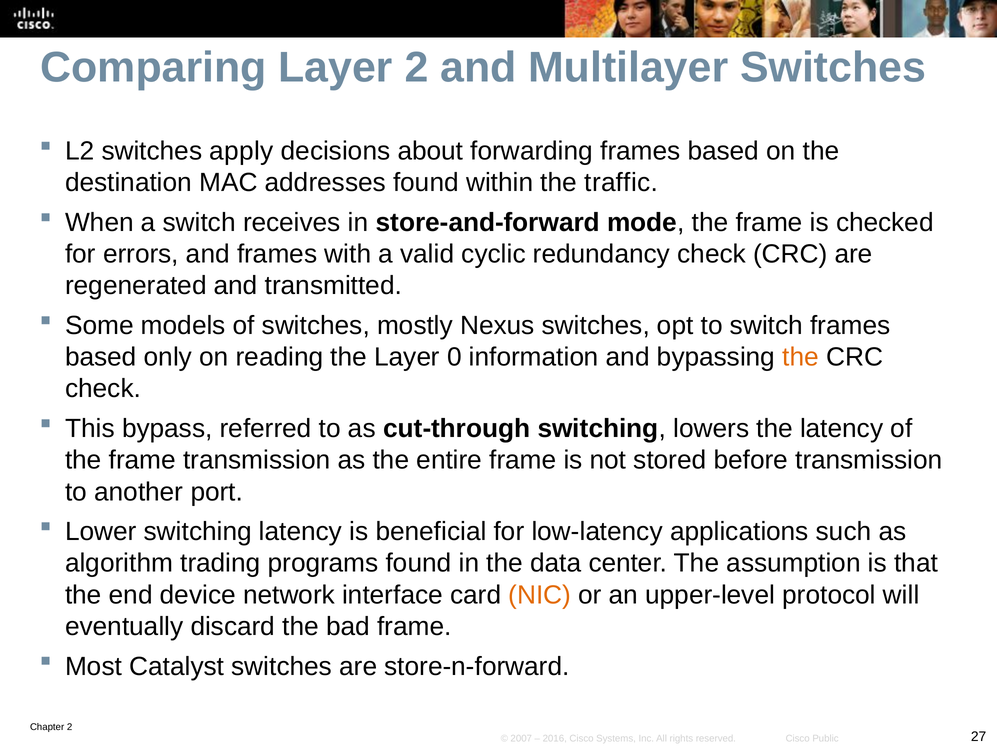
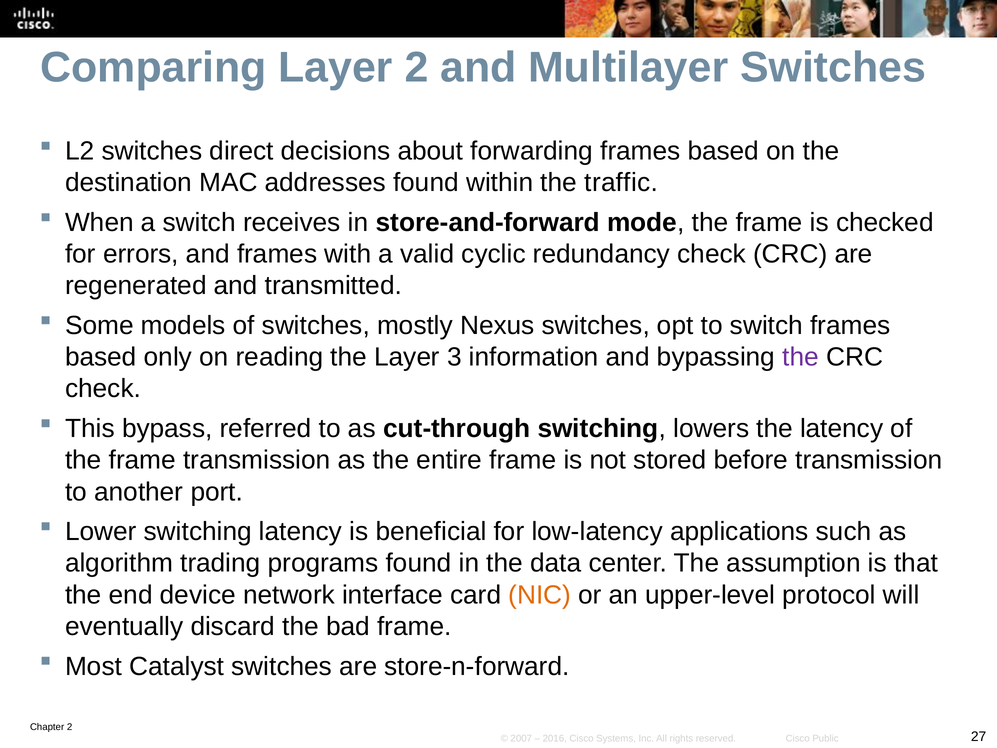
apply: apply -> direct
0: 0 -> 3
the at (801, 357) colour: orange -> purple
